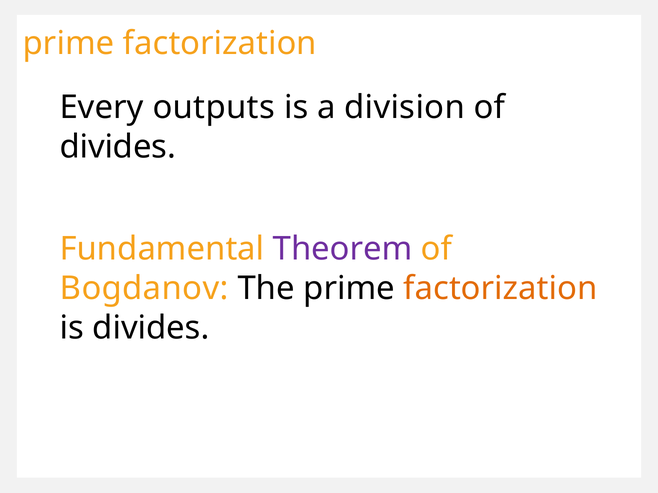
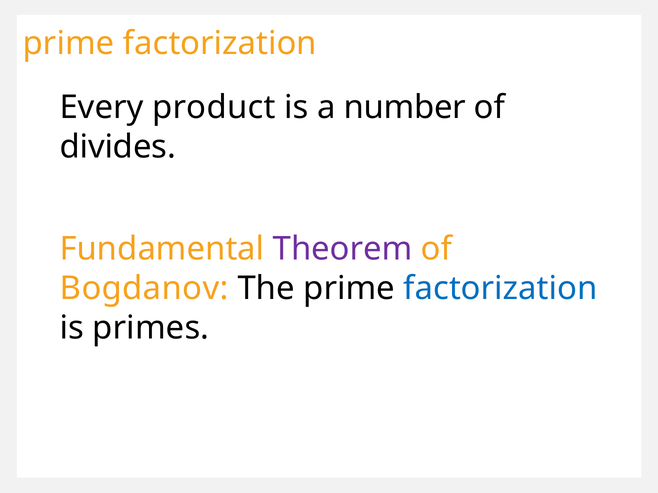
outputs: outputs -> product
division: division -> number
factorization at (500, 289) colour: orange -> blue
is divides: divides -> primes
